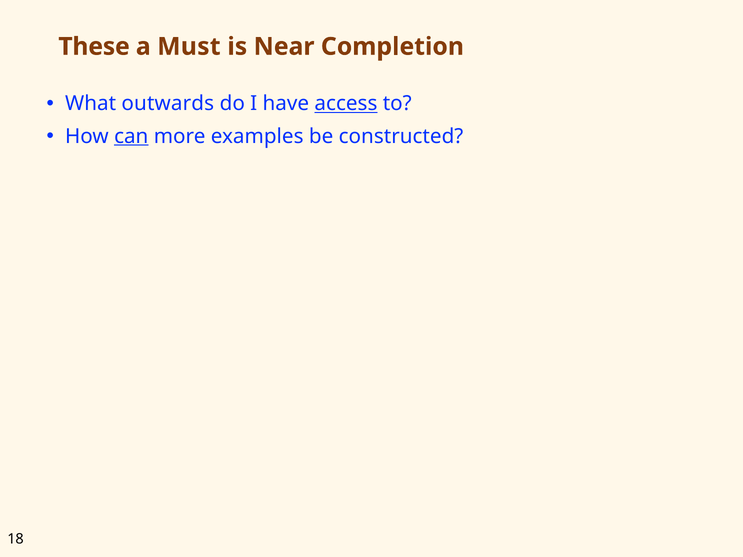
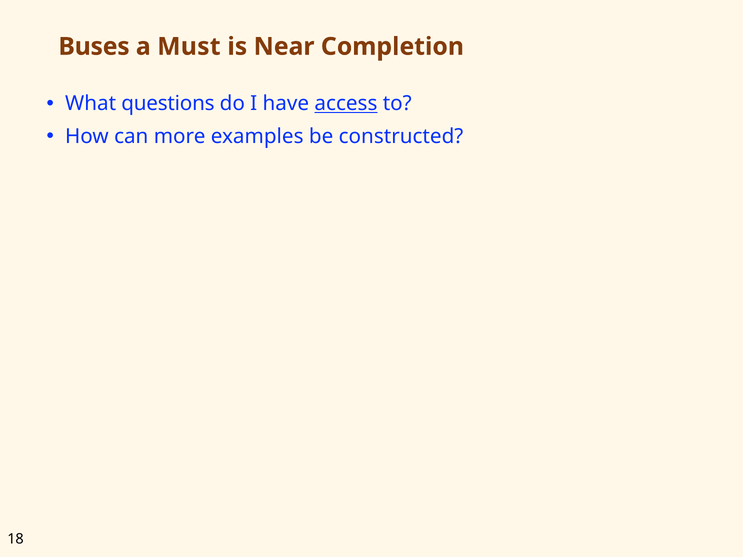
These: These -> Buses
outwards: outwards -> questions
can underline: present -> none
